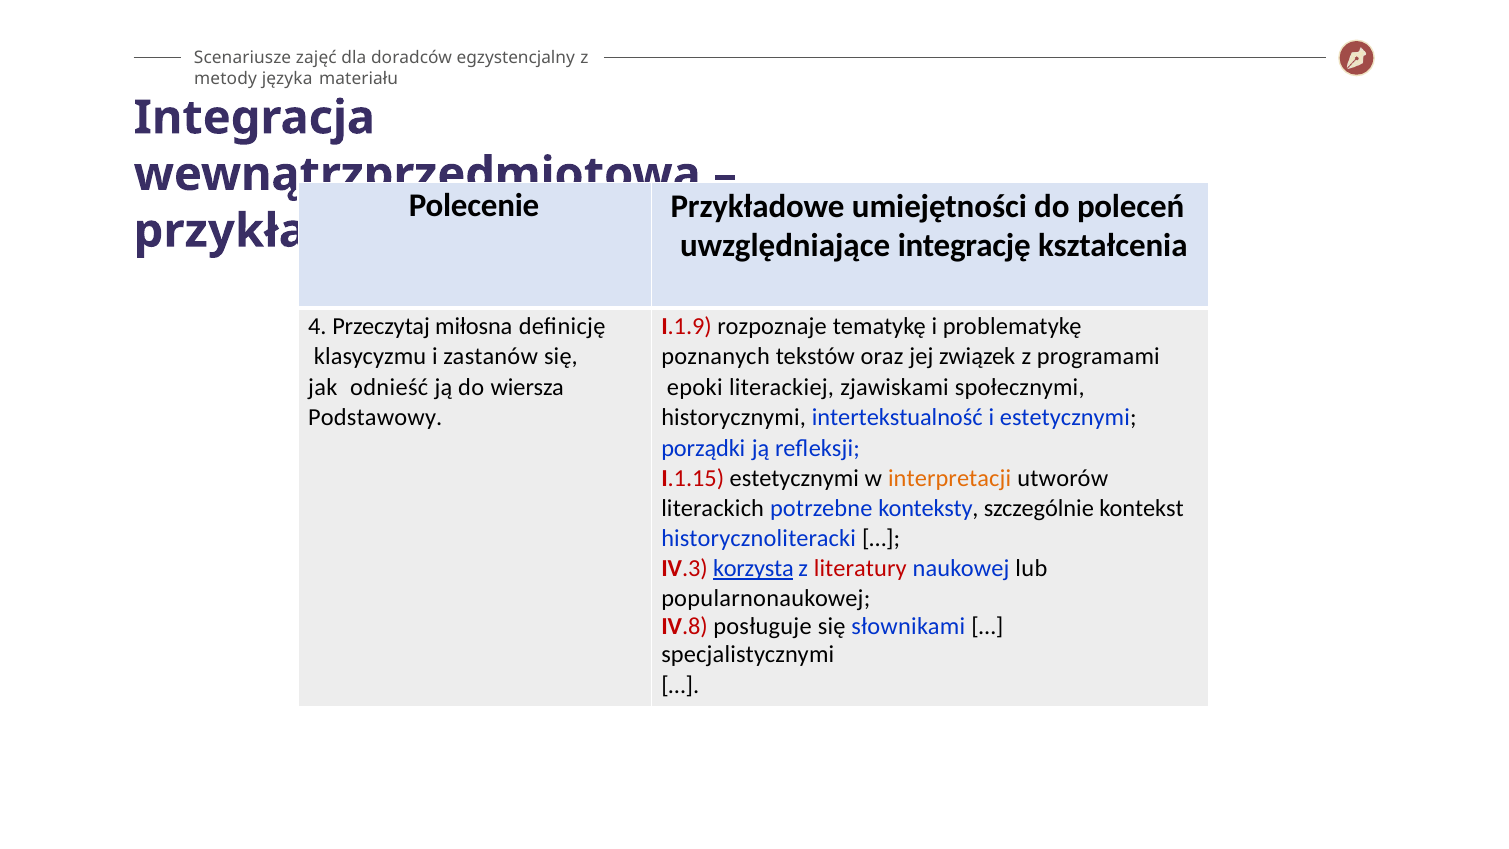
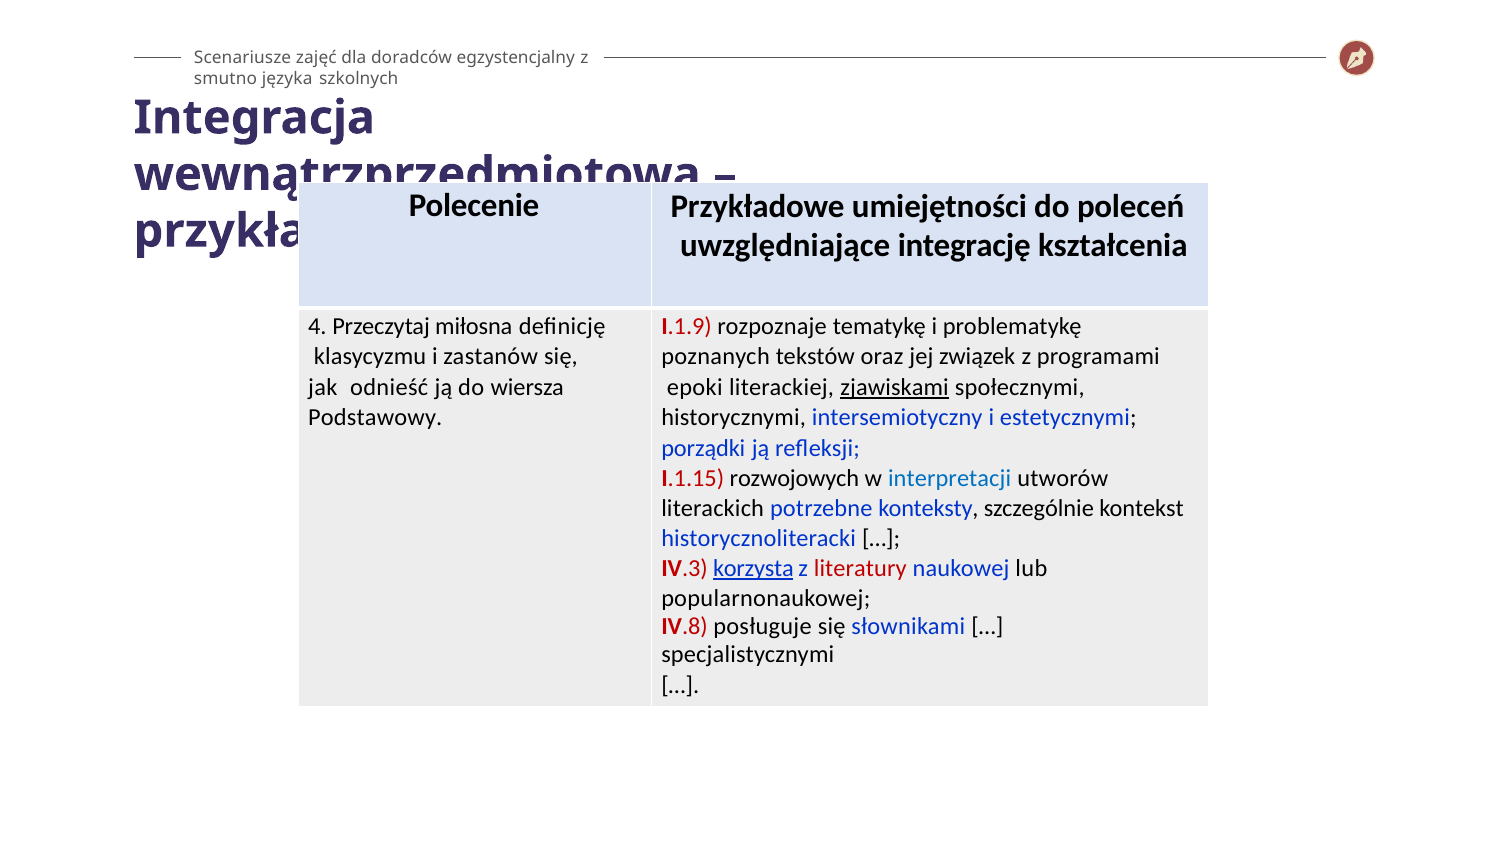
metody: metody -> smutno
materiału: materiału -> szkolnych
zjawiskami underline: none -> present
intertekstualność: intertekstualność -> intersemiotyczny
I.1.15 estetycznymi: estetycznymi -> rozwojowych
interpretacji colour: orange -> blue
